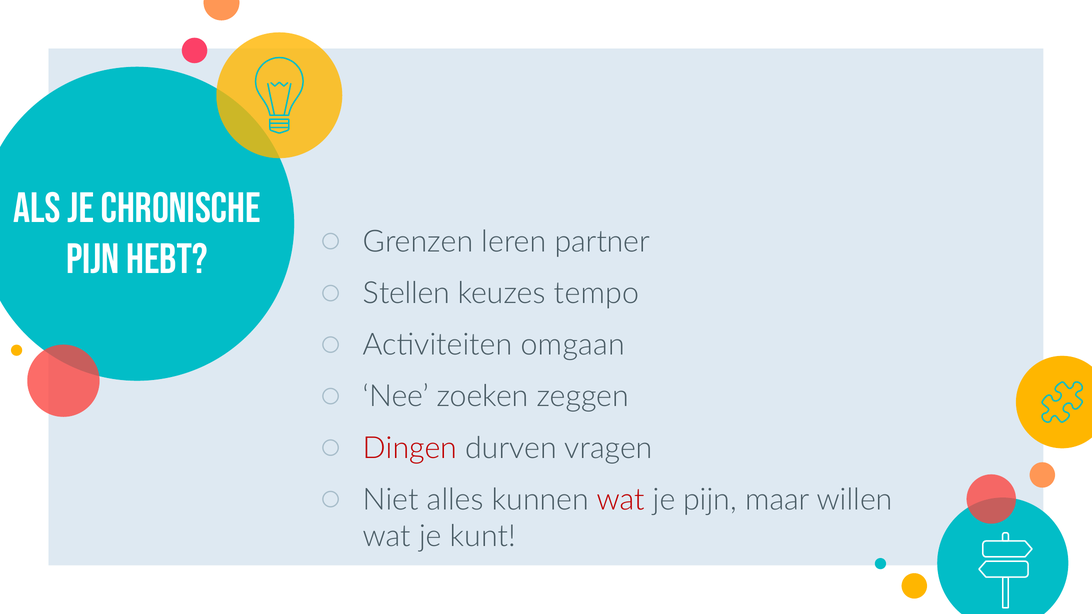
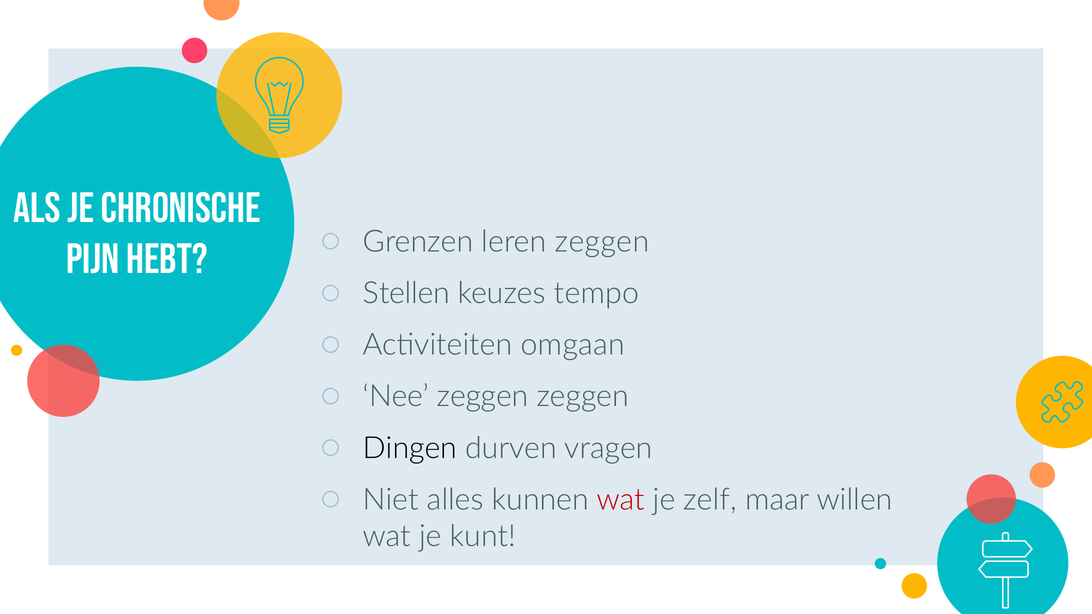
leren partner: partner -> zeggen
Nee zoeken: zoeken -> zeggen
Dingen colour: red -> black
je pijn: pijn -> zelf
